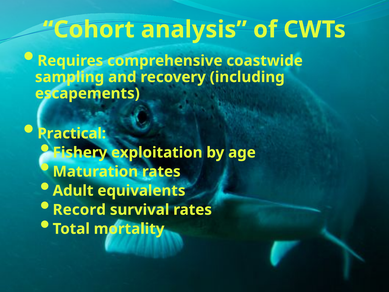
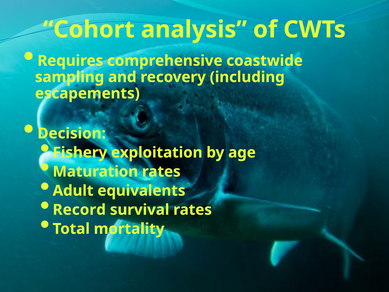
Practical: Practical -> Decision
